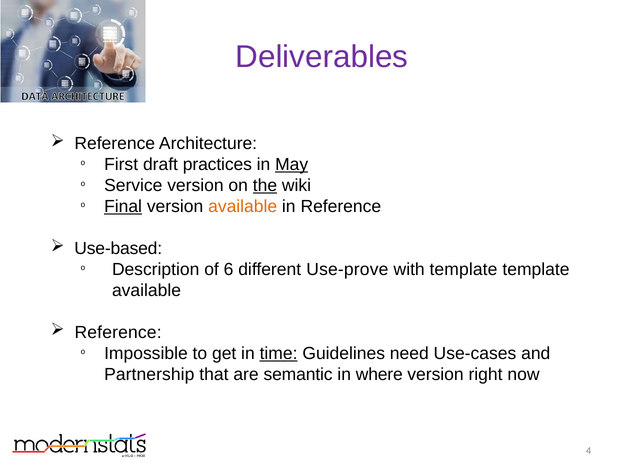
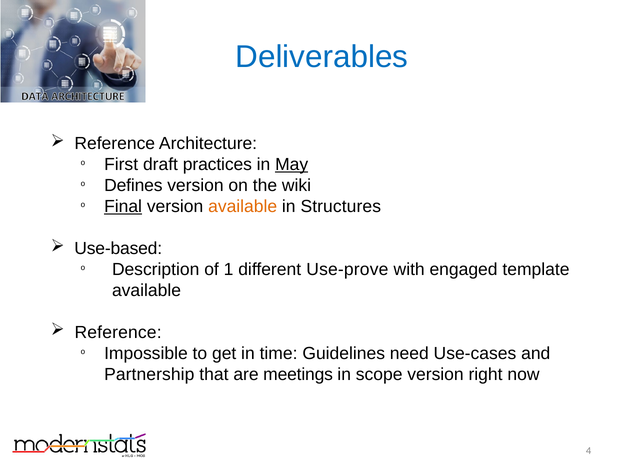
Deliverables colour: purple -> blue
Service: Service -> Defines
the underline: present -> none
in Reference: Reference -> Structures
6: 6 -> 1
with template: template -> engaged
time underline: present -> none
semantic: semantic -> meetings
where: where -> scope
